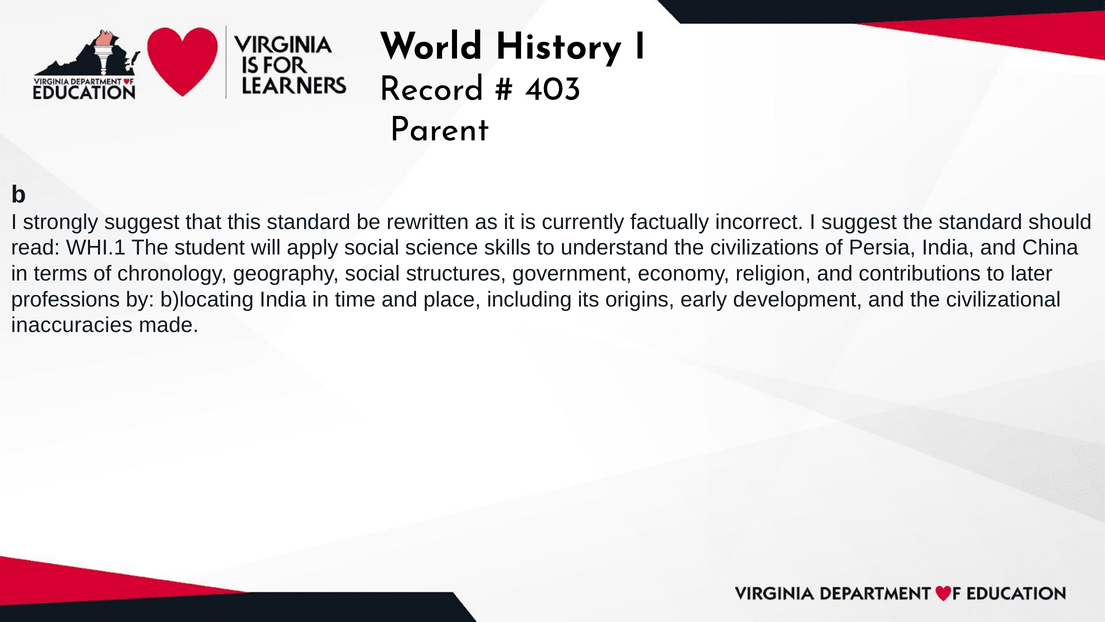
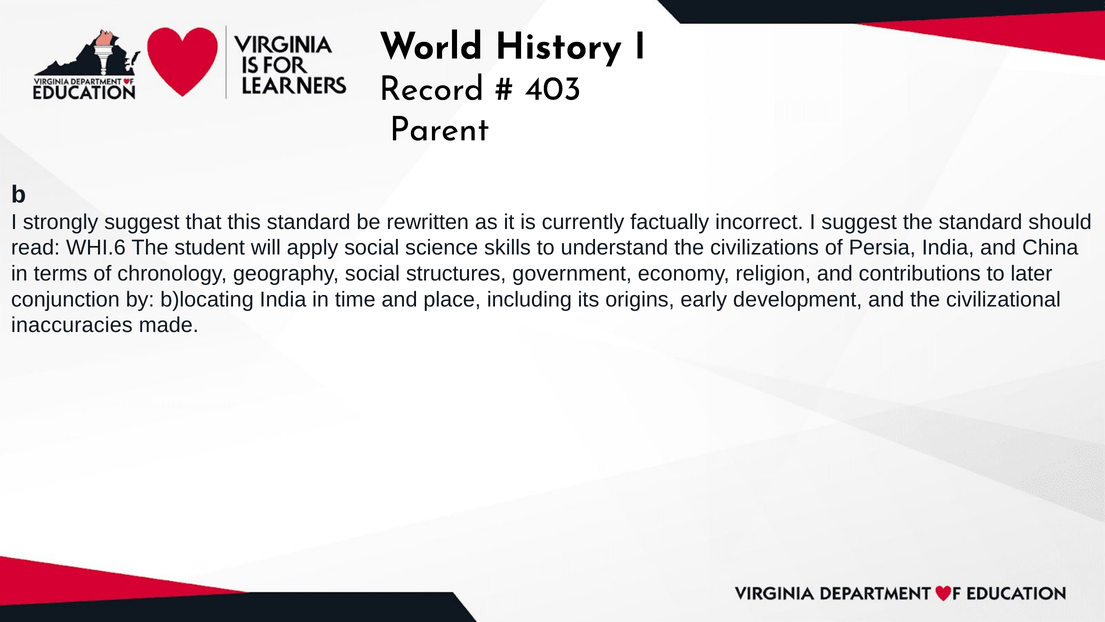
WHI.1: WHI.1 -> WHI.6
professions: professions -> conjunction
